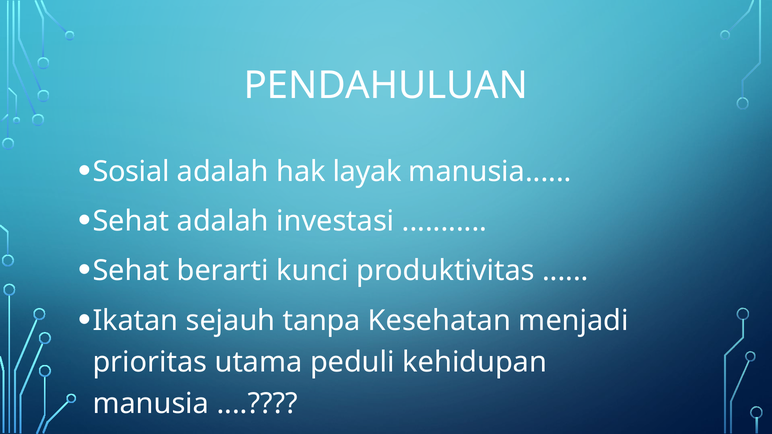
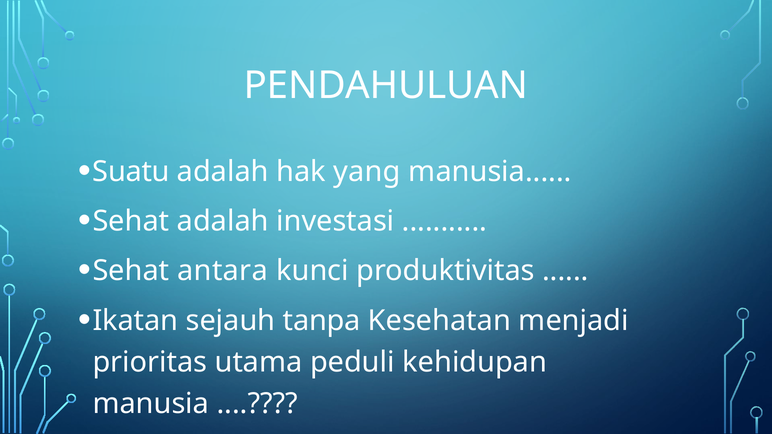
Sosial: Sosial -> Suatu
layak: layak -> yang
berarti: berarti -> antara
